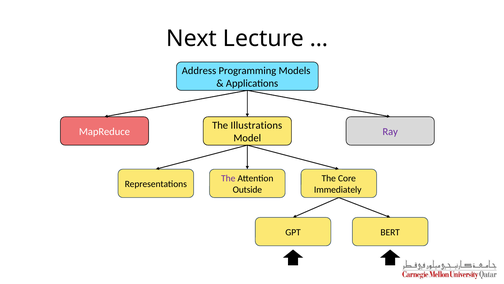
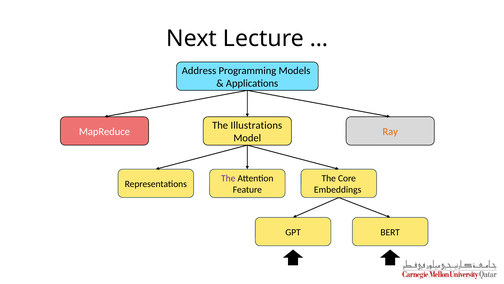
Ray colour: purple -> orange
Outside: Outside -> Feature
Immediately: Immediately -> Embeddings
